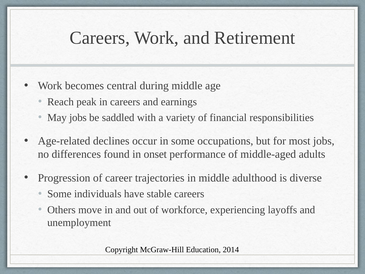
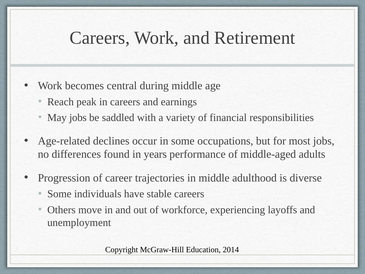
onset: onset -> years
